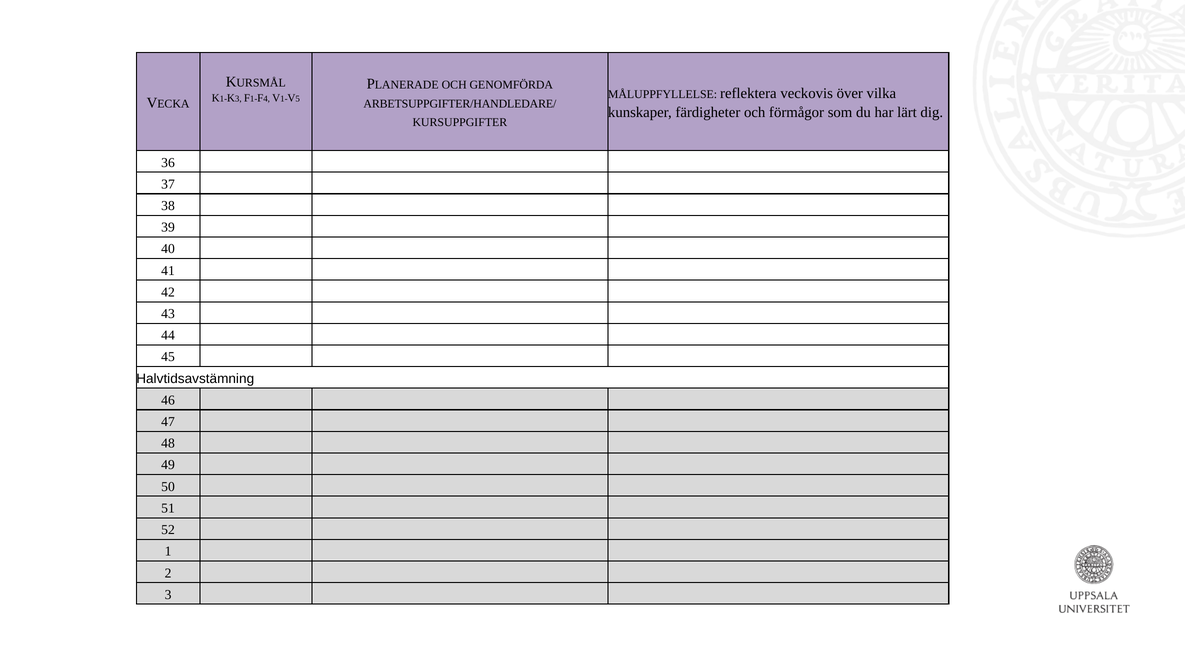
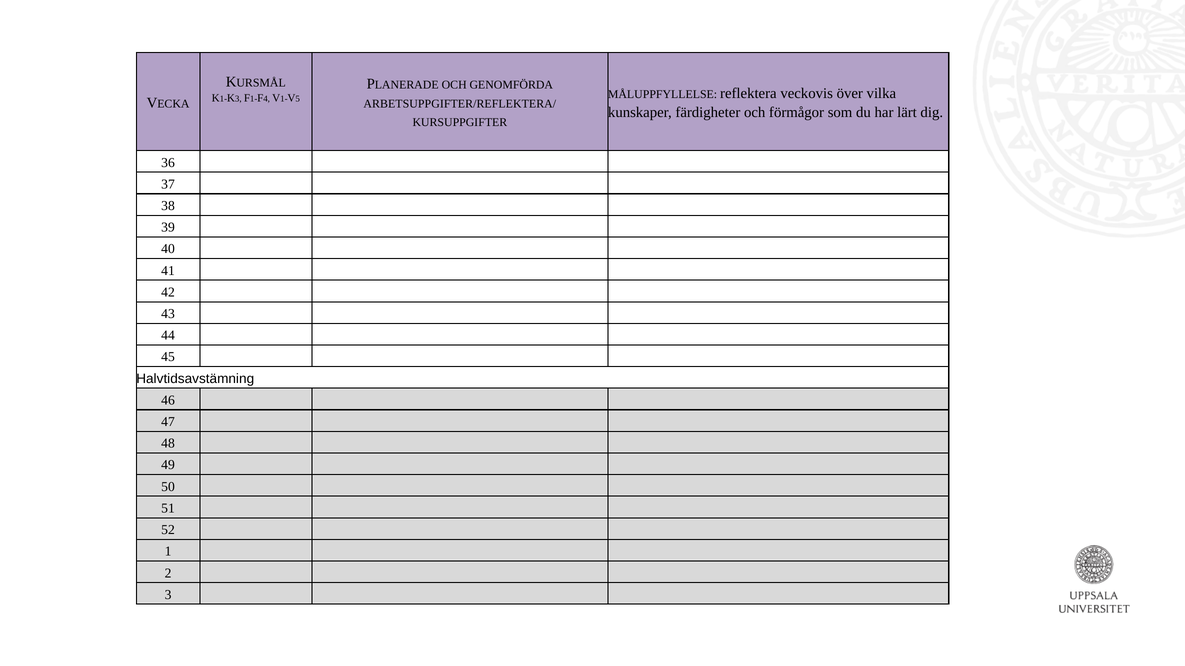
ARBETSUPPGIFTER/HANDLEDARE/: ARBETSUPPGIFTER/HANDLEDARE/ -> ARBETSUPPGIFTER/REFLEKTERA/
